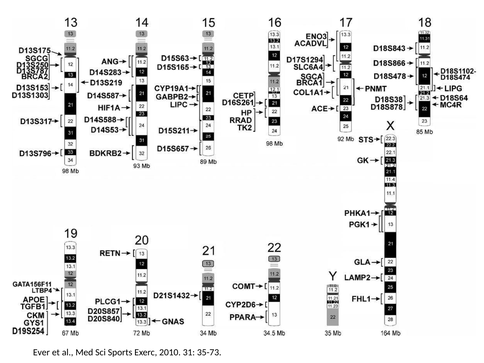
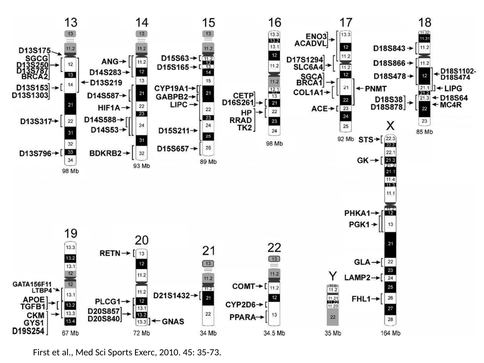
Ever: Ever -> First
31: 31 -> 45
